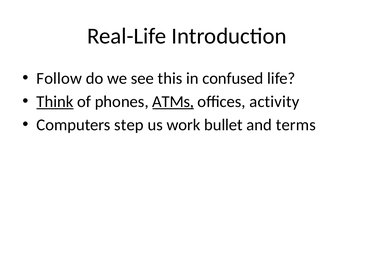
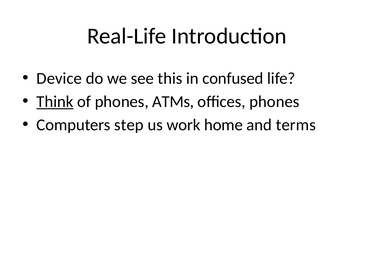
Follow: Follow -> Device
ATMs underline: present -> none
offices activity: activity -> phones
bullet: bullet -> home
